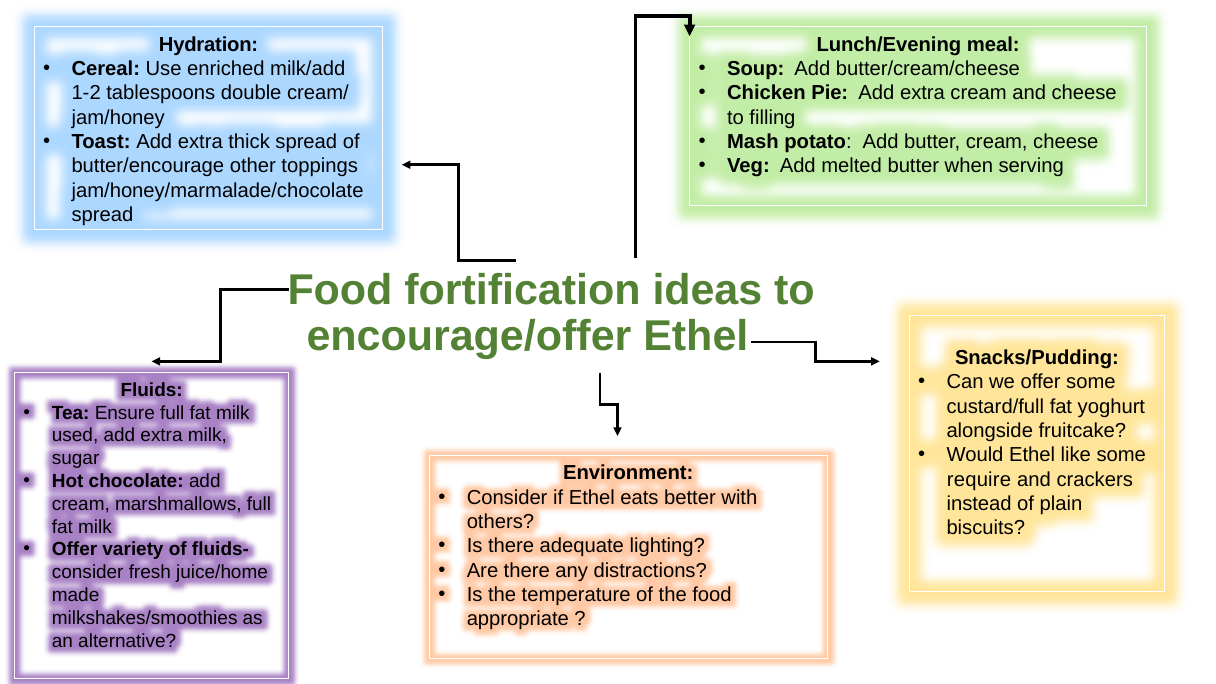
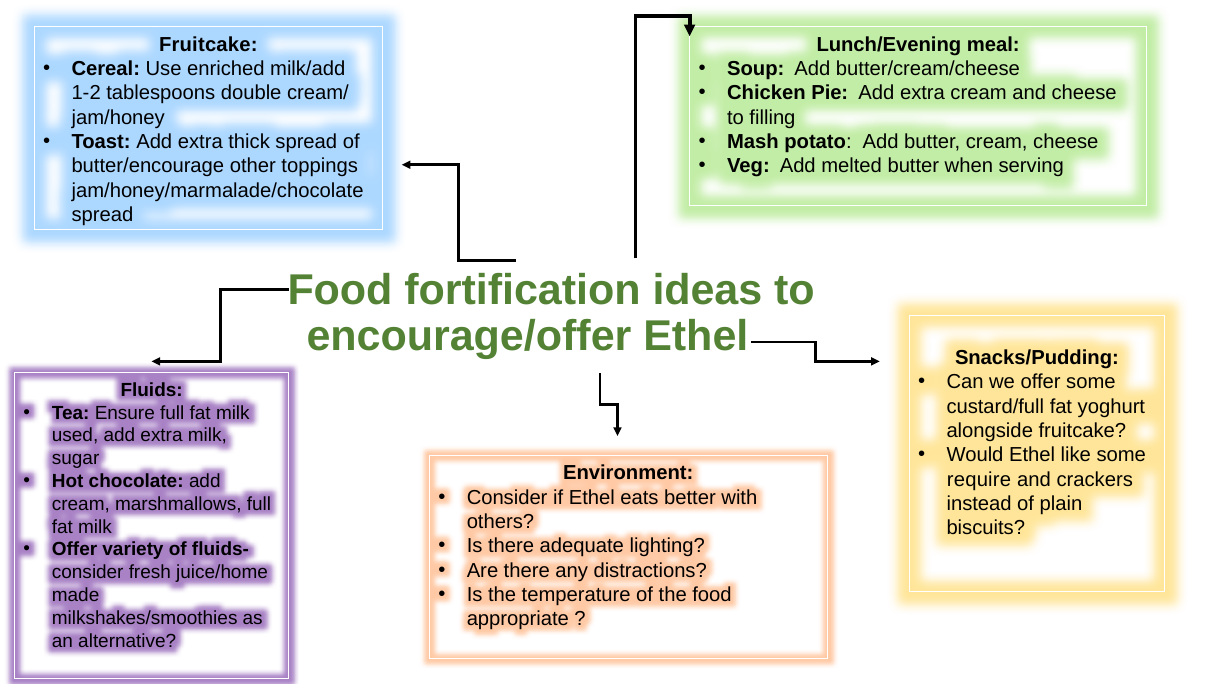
Hydration at (209, 45): Hydration -> Fruitcake
